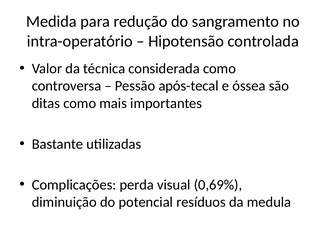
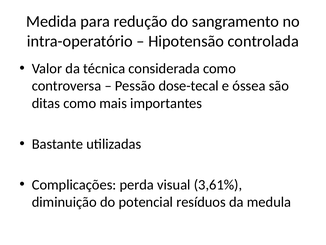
após-tecal: após-tecal -> dose-tecal
0,69%: 0,69% -> 3,61%
